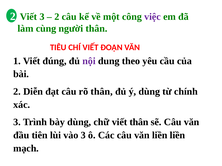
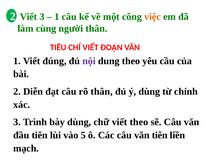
2 at (57, 17): 2 -> 1
việc colour: purple -> orange
viết thân: thân -> theo
vào 3: 3 -> 5
văn liền: liền -> tiên
